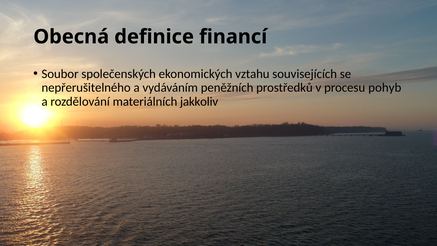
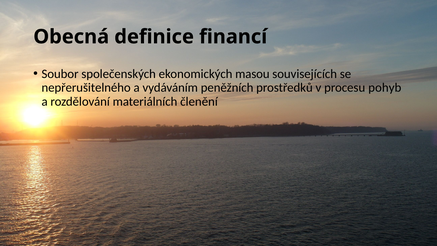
vztahu: vztahu -> masou
jakkoliv: jakkoliv -> členění
